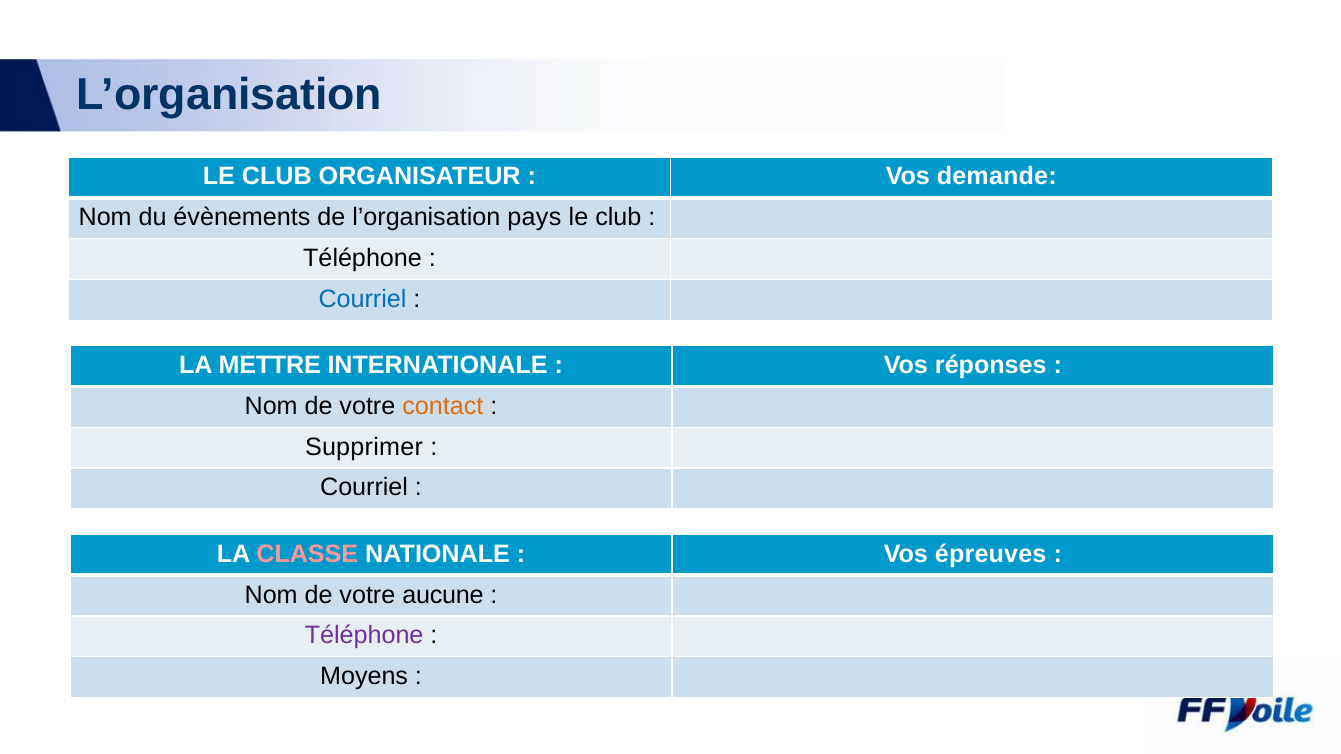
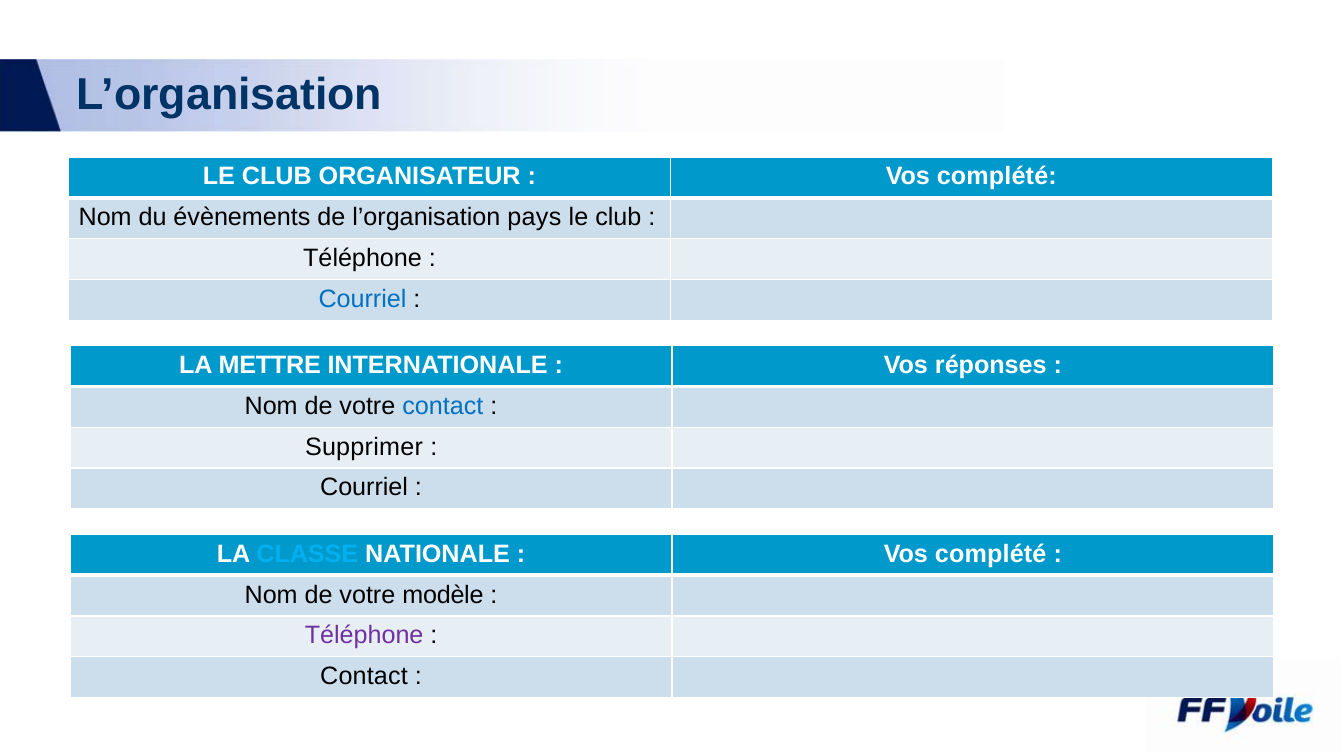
demande at (997, 177): demande -> complété
contact at (443, 406) colour: orange -> blue
CLASSE colour: pink -> light blue
épreuves at (991, 554): épreuves -> complété
aucune: aucune -> modèle
Moyens at (364, 677): Moyens -> Contact
